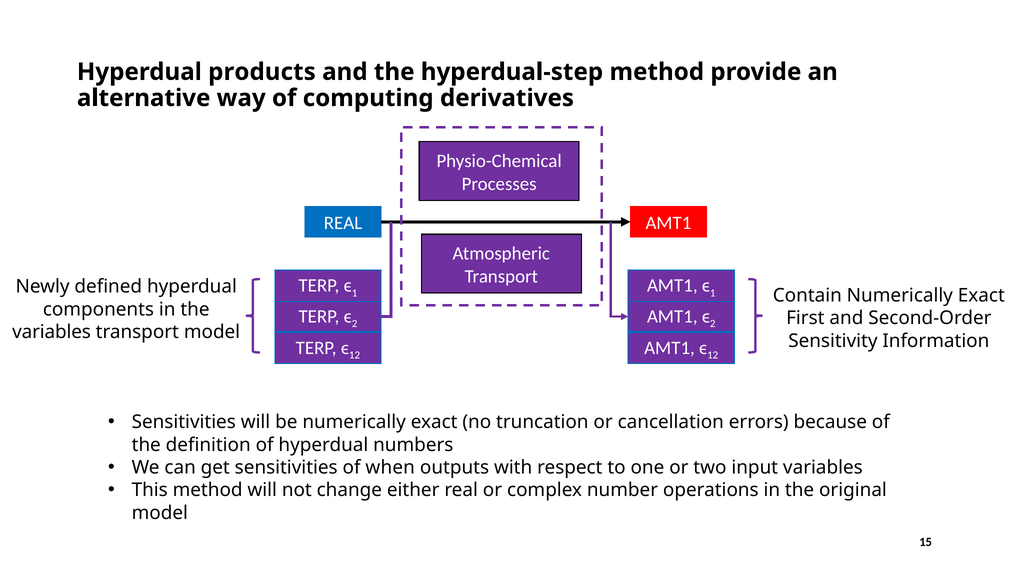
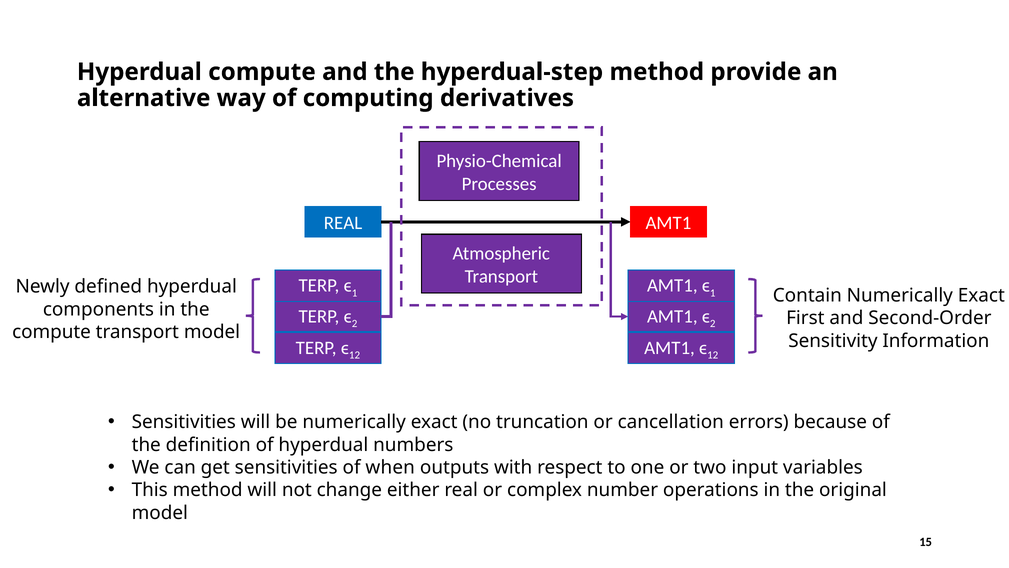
Hyperdual products: products -> compute
variables at (52, 332): variables -> compute
